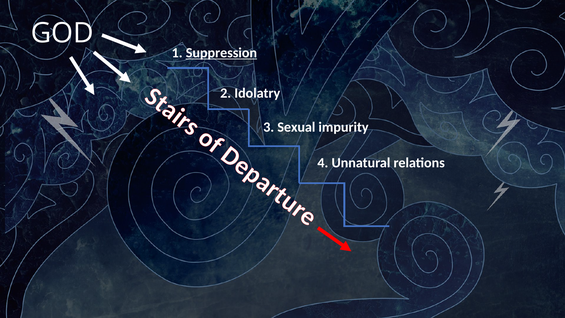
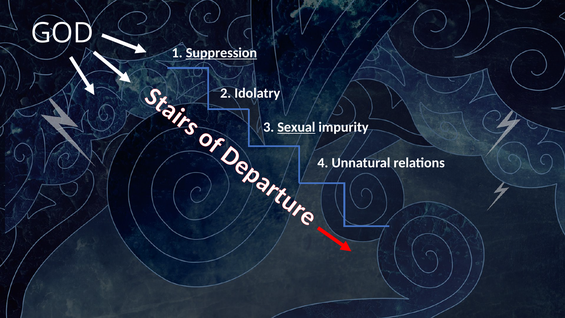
Sexual underline: none -> present
